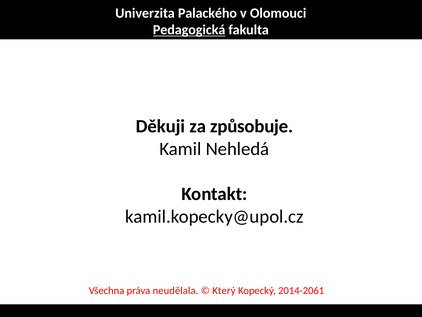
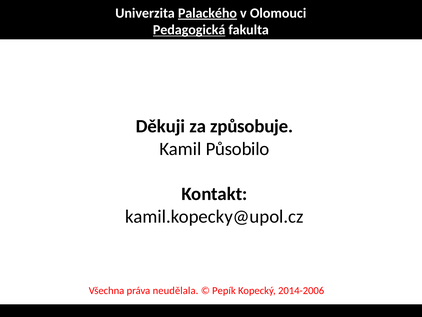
Palackého underline: none -> present
Nehledá: Nehledá -> Působilo
Který: Který -> Pepík
2014-2061: 2014-2061 -> 2014-2006
